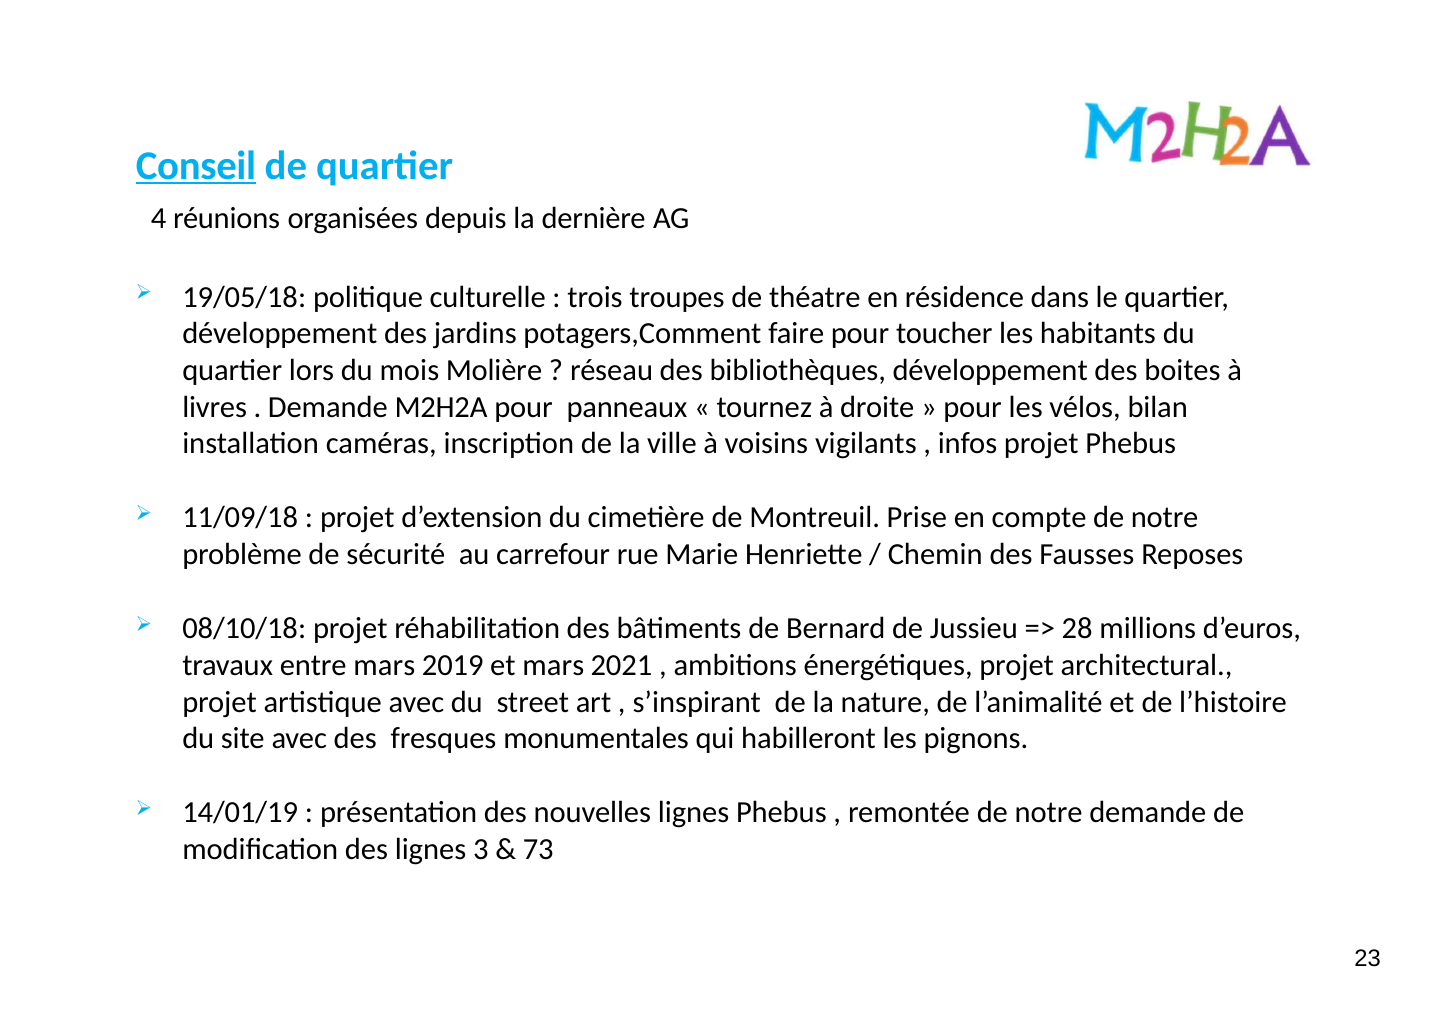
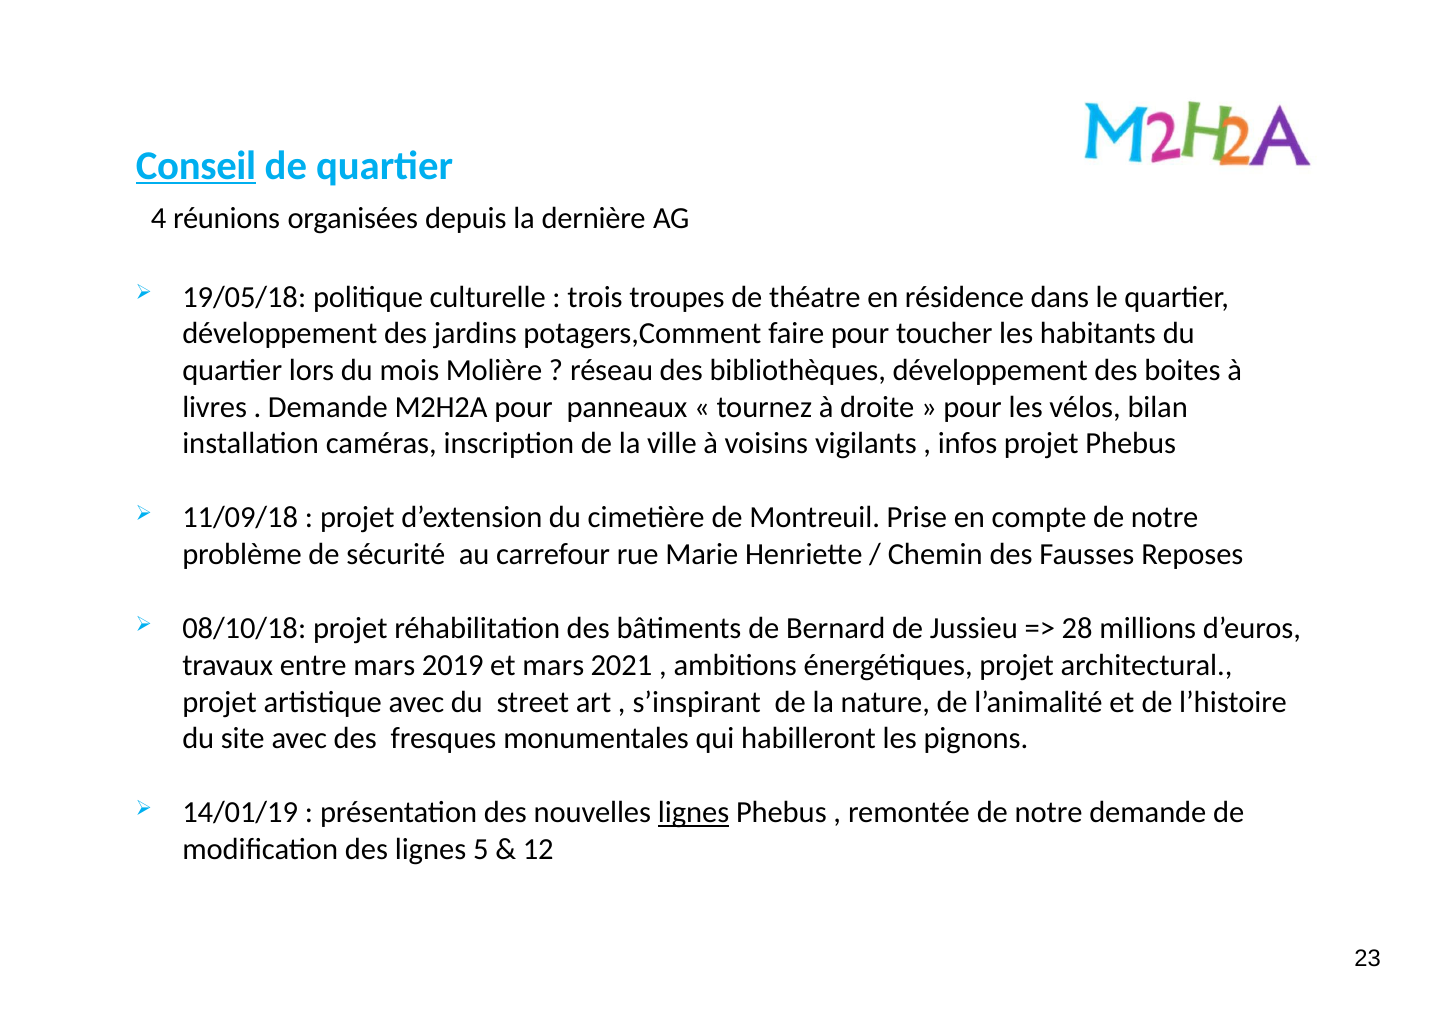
lignes at (694, 812) underline: none -> present
3: 3 -> 5
73: 73 -> 12
